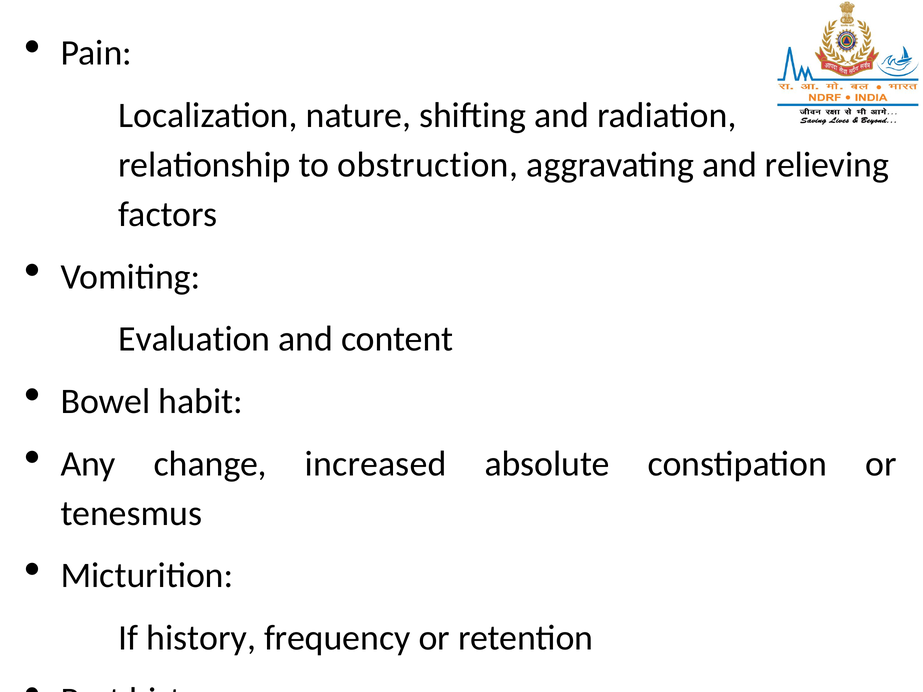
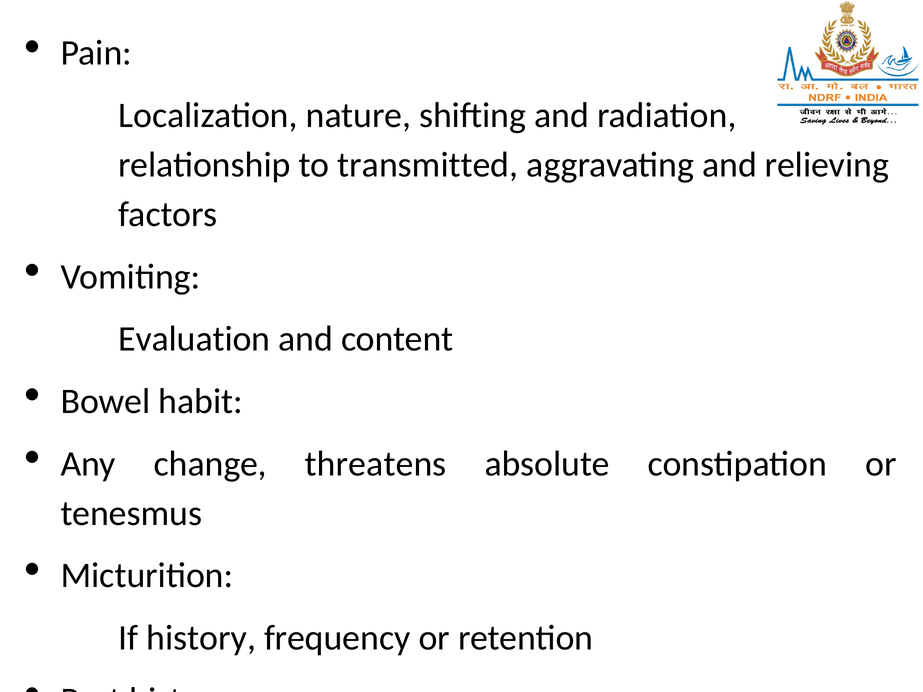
obstruction: obstruction -> transmitted
increased: increased -> threatens
